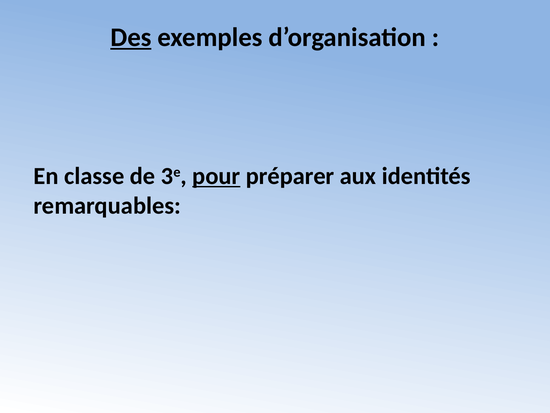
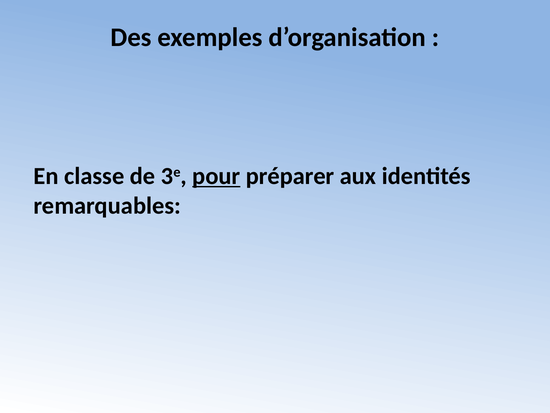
Des underline: present -> none
